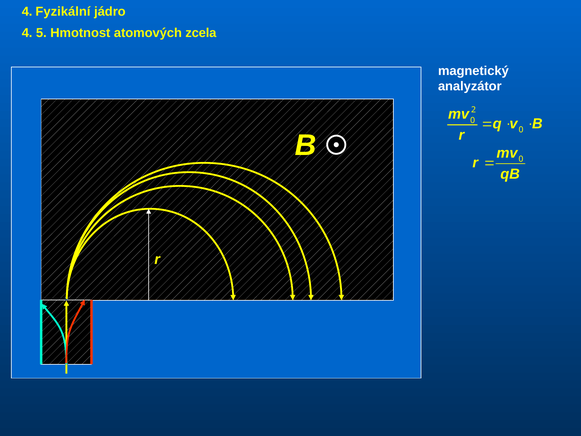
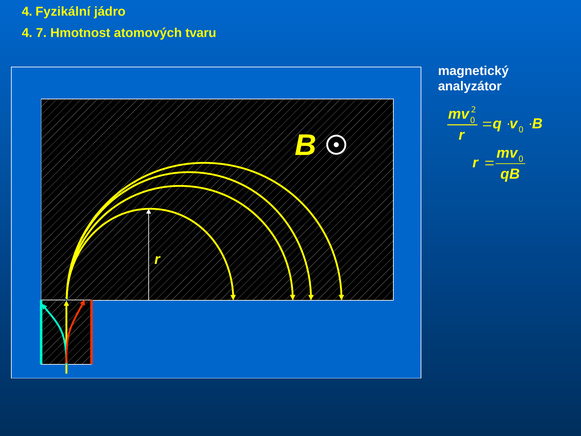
5: 5 -> 7
zcela: zcela -> tvaru
